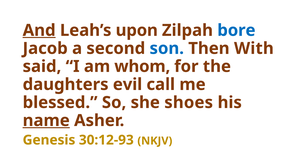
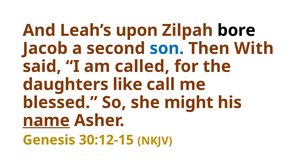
And underline: present -> none
bore colour: blue -> black
whom: whom -> called
evil: evil -> like
shoes: shoes -> might
30:12-93: 30:12-93 -> 30:12-15
